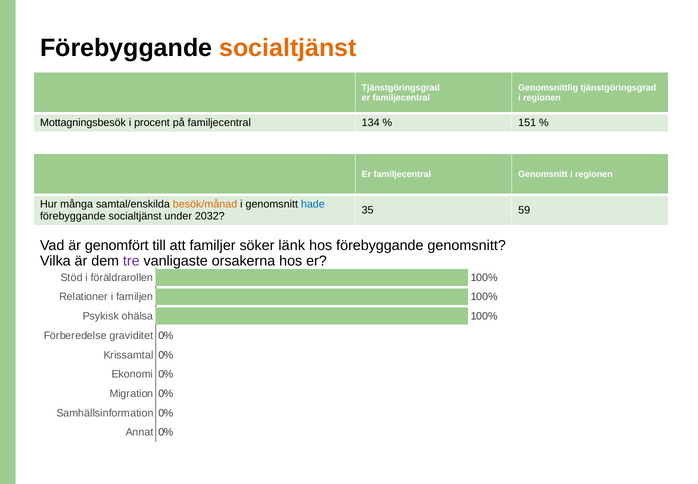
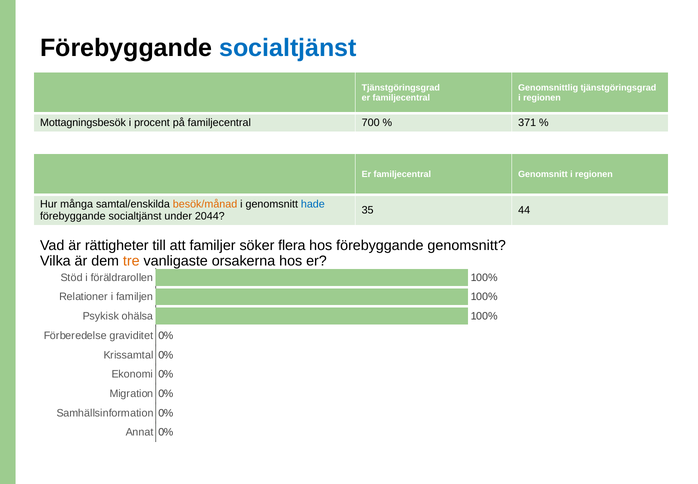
socialtjänst at (288, 48) colour: orange -> blue
134: 134 -> 700
151: 151 -> 371
59: 59 -> 44
2032: 2032 -> 2044
genomfört: genomfört -> rättigheter
länk: länk -> flera
tre colour: purple -> orange
